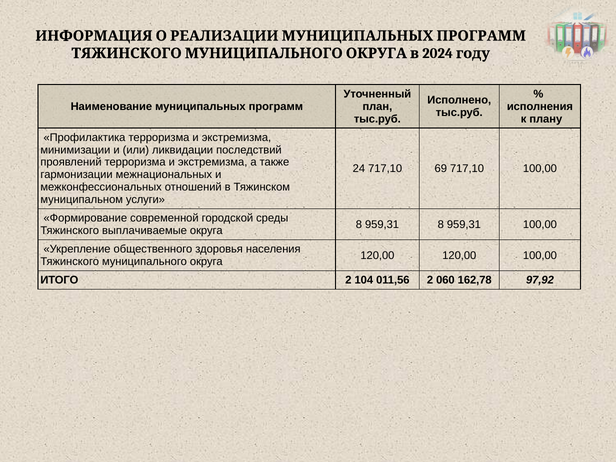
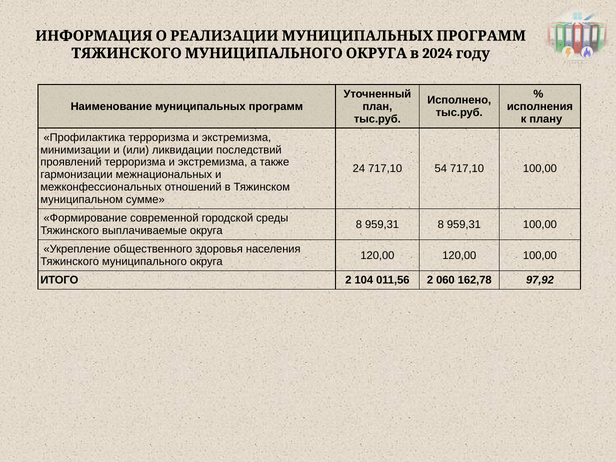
69: 69 -> 54
услуги: услуги -> сумме
